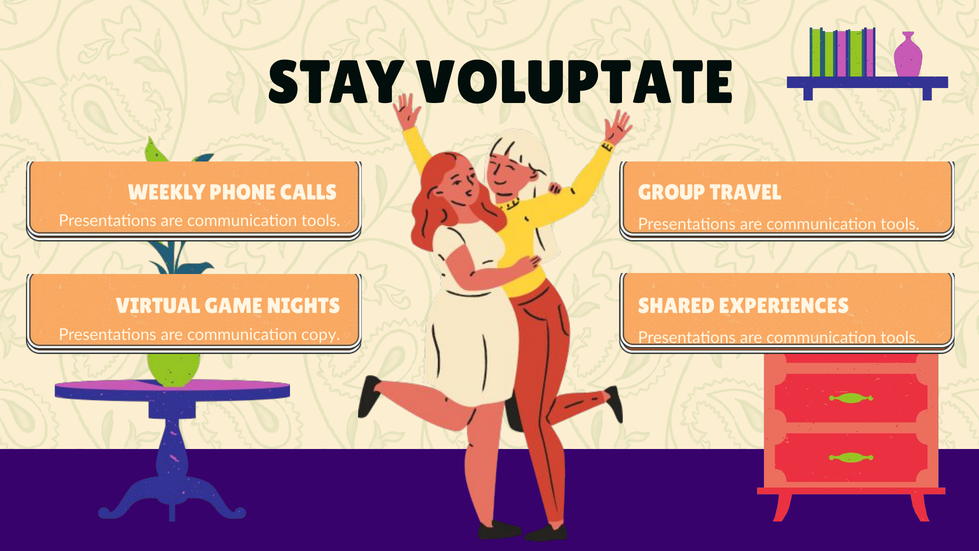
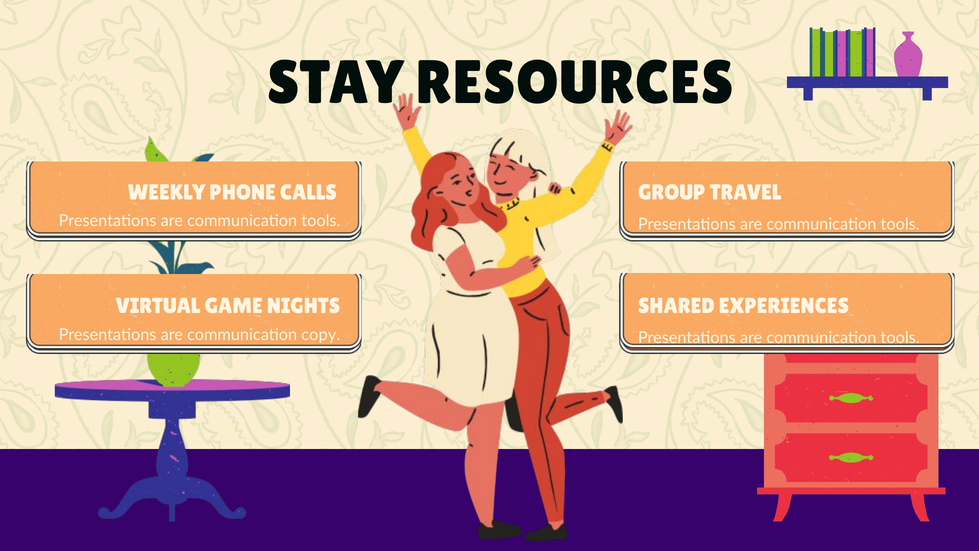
VOLUPTATE: VOLUPTATE -> RESOURCES
